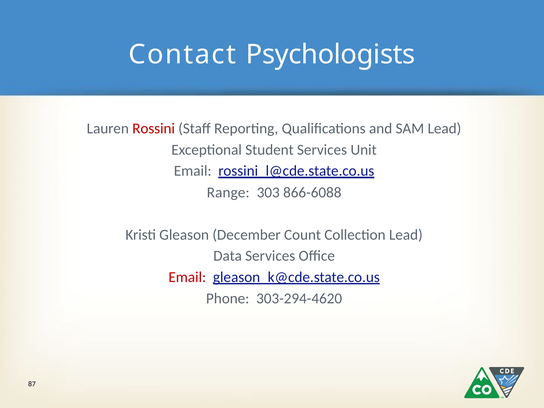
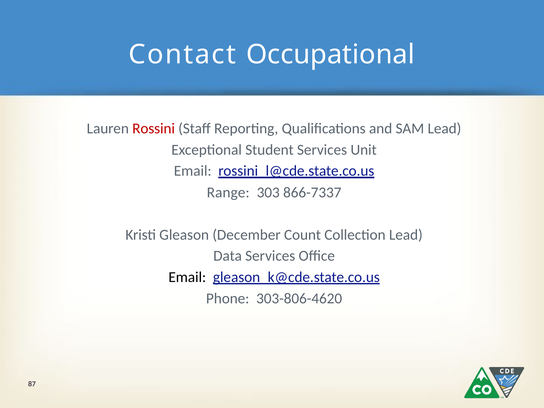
Psychologists: Psychologists -> Occupational
866-6088: 866-6088 -> 866-7337
Email at (187, 277) colour: red -> black
303-294-4620: 303-294-4620 -> 303-806-4620
